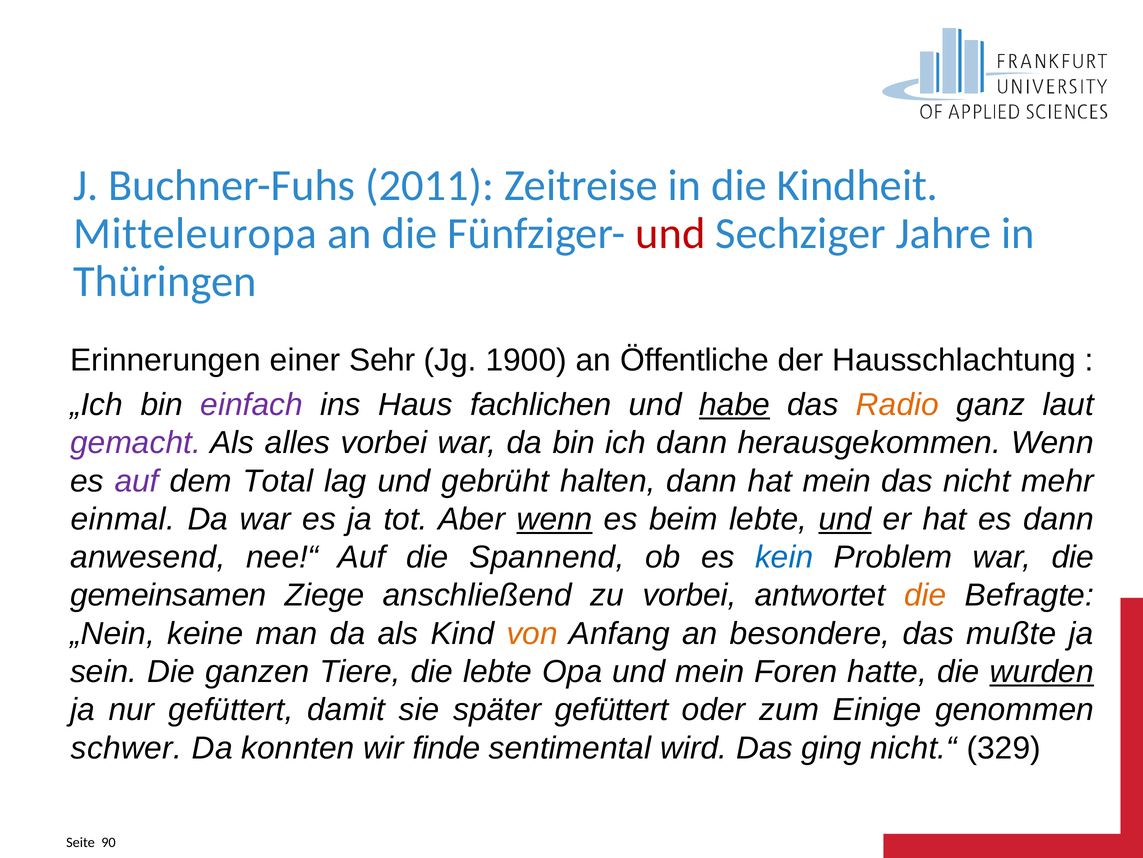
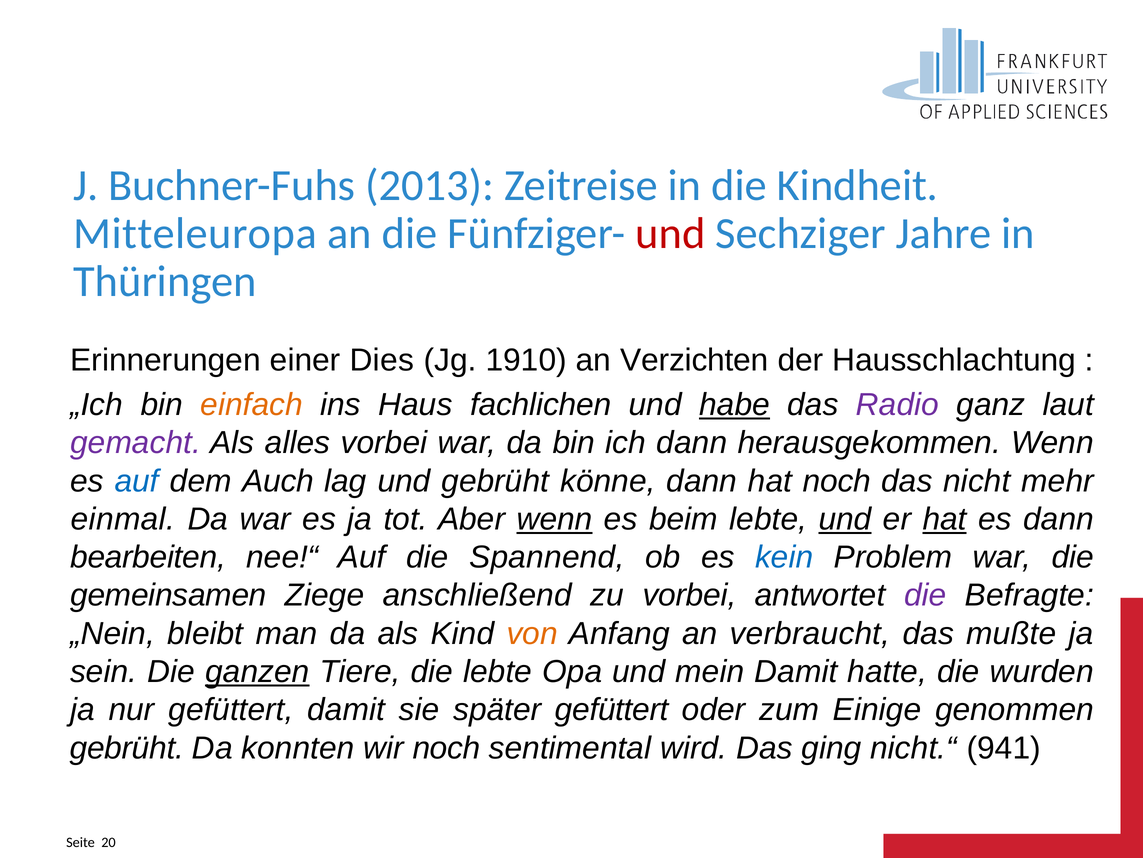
2011: 2011 -> 2013
Sehr: Sehr -> Dies
1900: 1900 -> 1910
Öffentliche: Öffentliche -> Verzichten
einfach colour: purple -> orange
Radio colour: orange -> purple
auf at (137, 481) colour: purple -> blue
Total: Total -> Auch
halten: halten -> könne
hat mein: mein -> noch
hat at (945, 519) underline: none -> present
anwesend: anwesend -> bearbeiten
die at (925, 595) colour: orange -> purple
keine: keine -> bleibt
besondere: besondere -> verbraucht
ganzen underline: none -> present
mein Foren: Foren -> Damit
wurden underline: present -> none
schwer at (126, 747): schwer -> gebrüht
wir finde: finde -> noch
329: 329 -> 941
90: 90 -> 20
